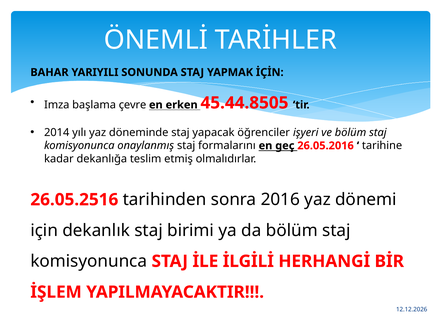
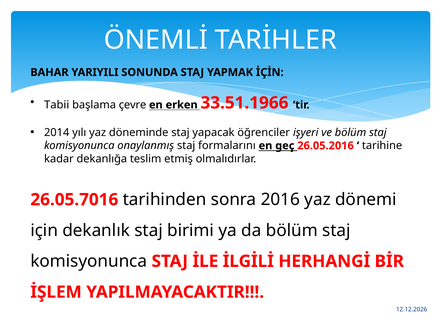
Imza: Imza -> Tabii
45.44.8505: 45.44.8505 -> 33.51.1966
26.05.2516: 26.05.2516 -> 26.05.7016
